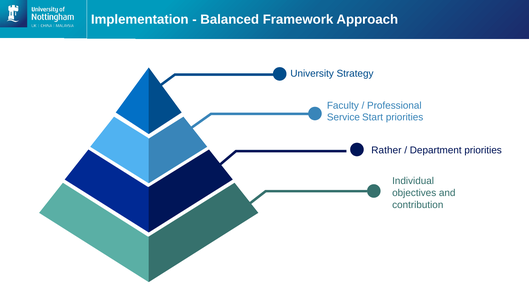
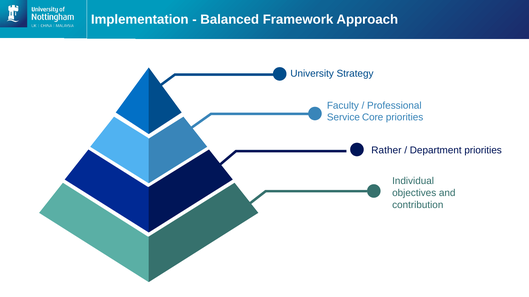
Start: Start -> Core
